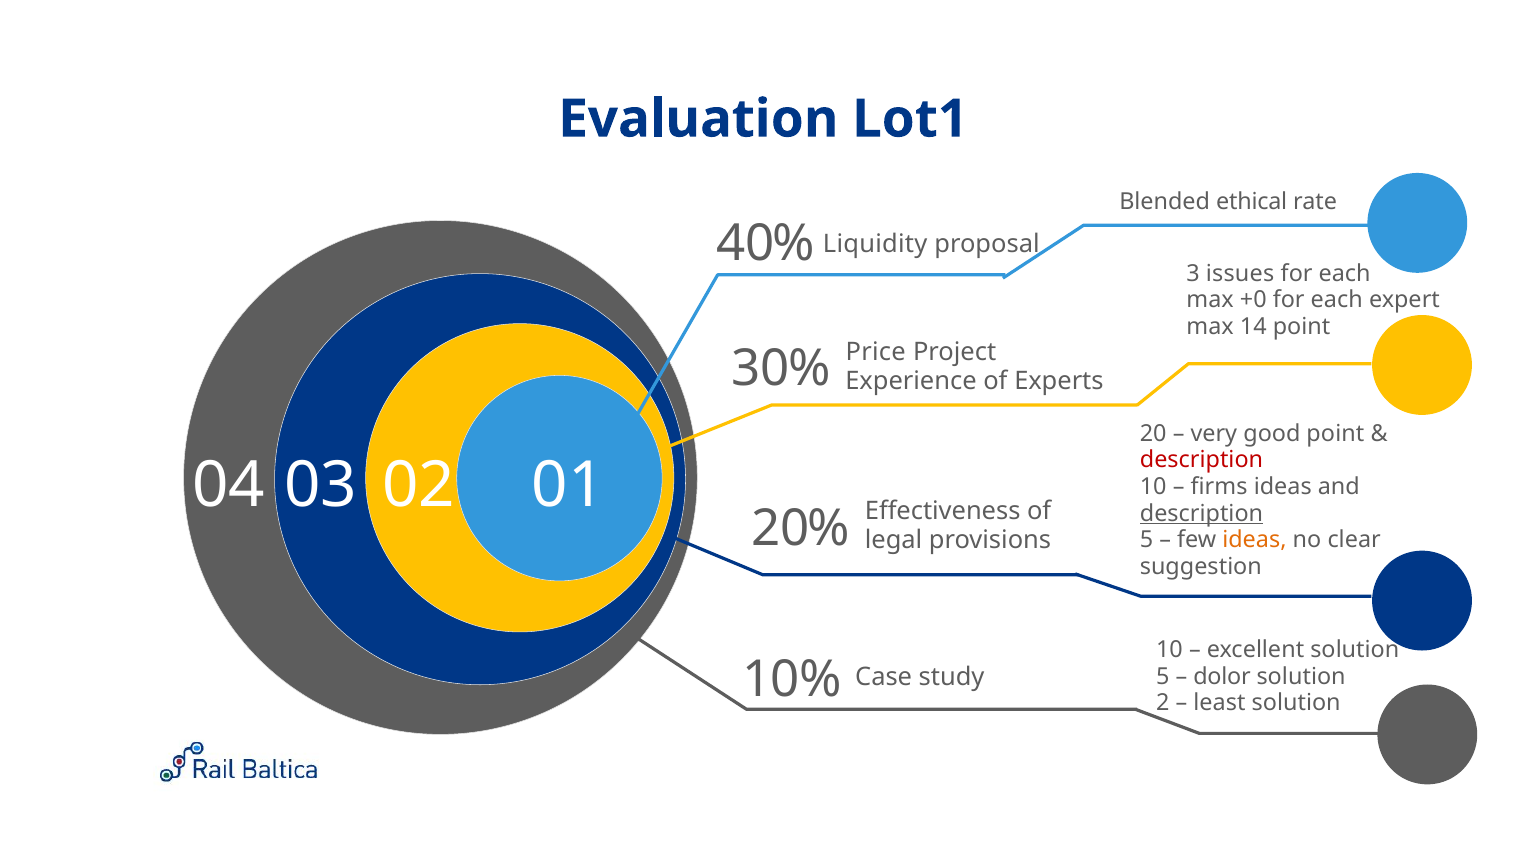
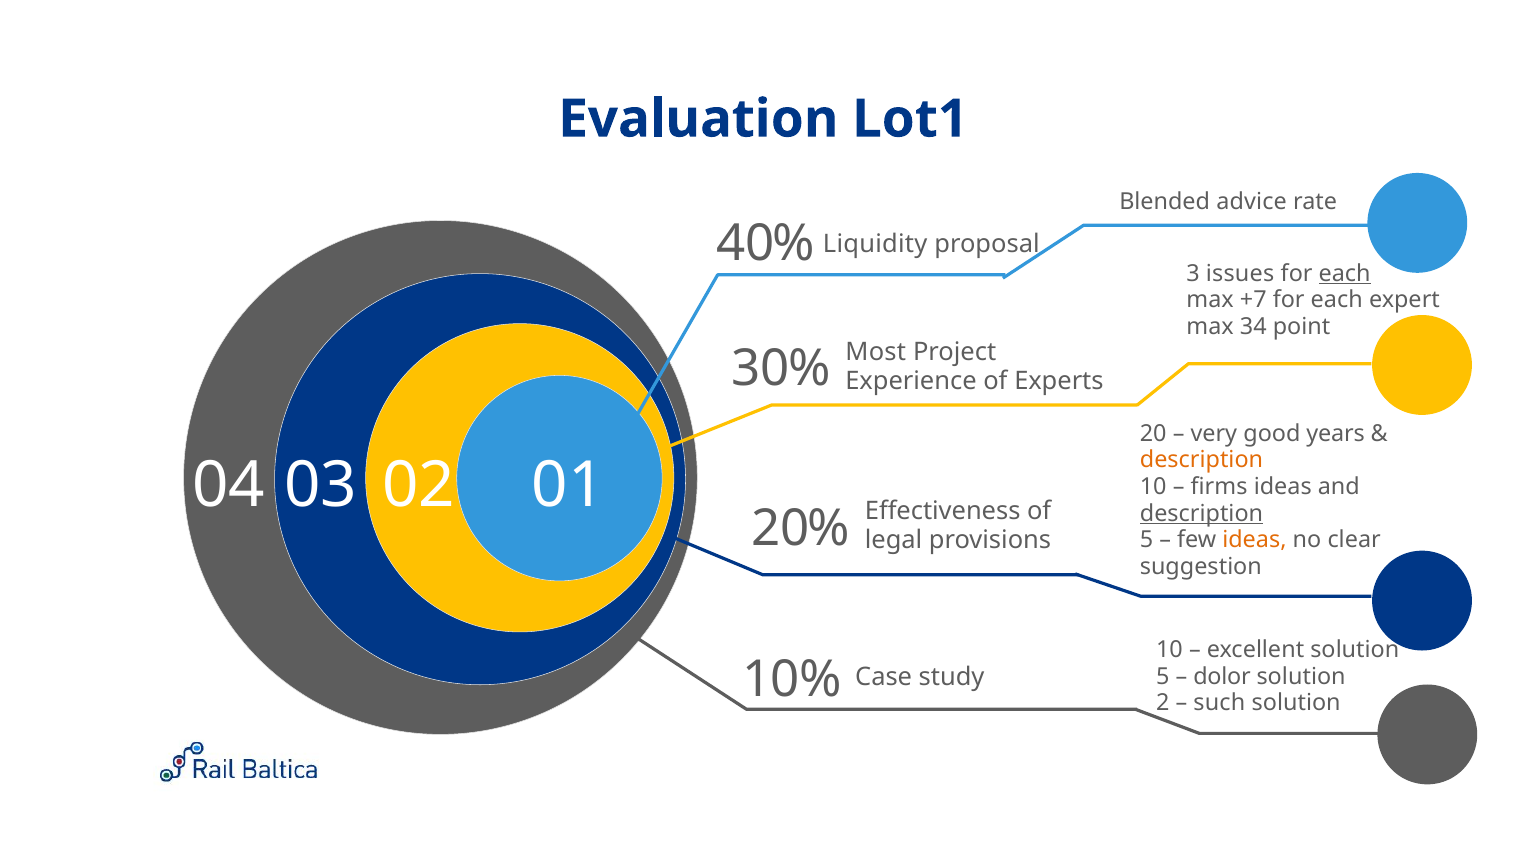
ethical: ethical -> advice
each at (1345, 273) underline: none -> present
+0: +0 -> +7
14: 14 -> 34
Price: Price -> Most
good point: point -> years
description at (1202, 460) colour: red -> orange
least: least -> such
